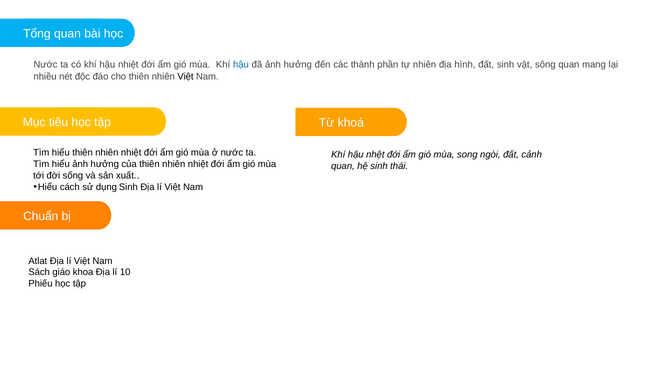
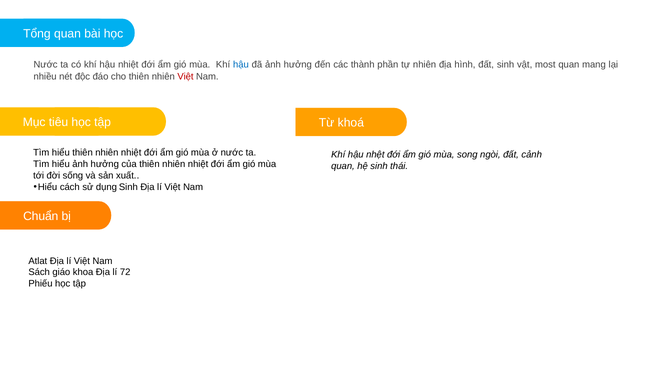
sông: sông -> most
Việt at (185, 77) colour: black -> red
10: 10 -> 72
